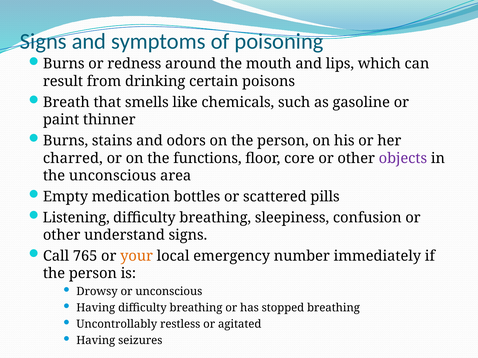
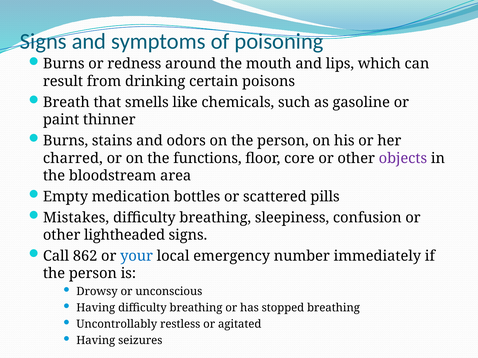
the unconscious: unconscious -> bloodstream
Listening: Listening -> Mistakes
understand: understand -> lightheaded
765: 765 -> 862
your colour: orange -> blue
